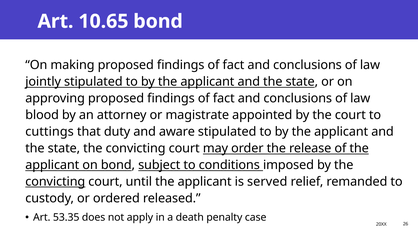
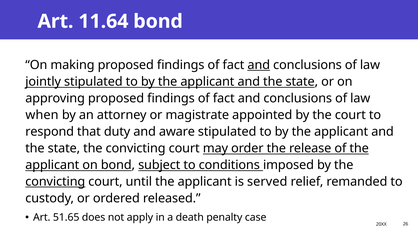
10.65: 10.65 -> 11.64
and at (259, 65) underline: none -> present
blood: blood -> when
cuttings: cuttings -> respond
53.35: 53.35 -> 51.65
